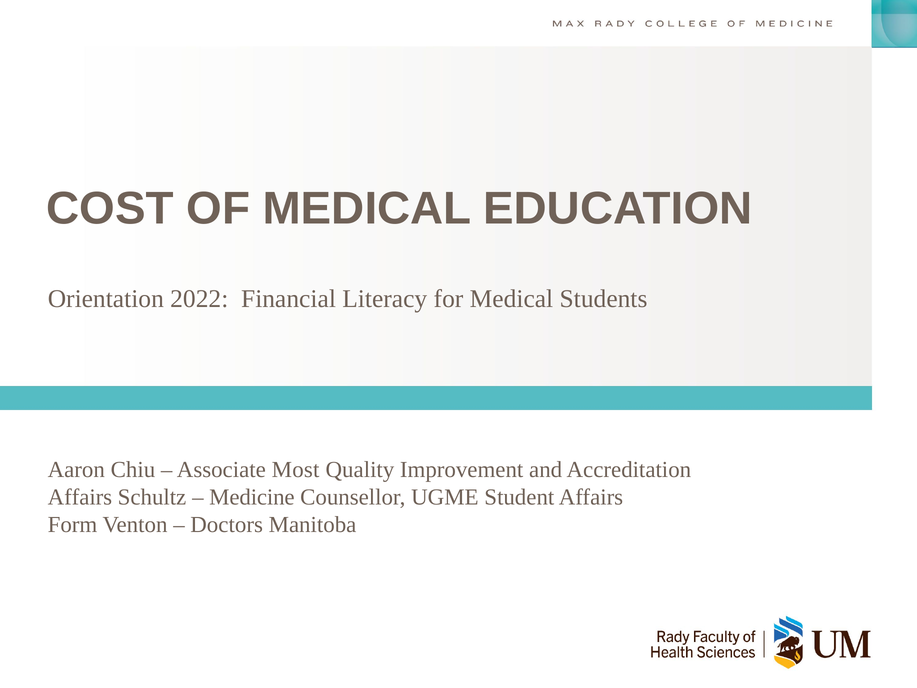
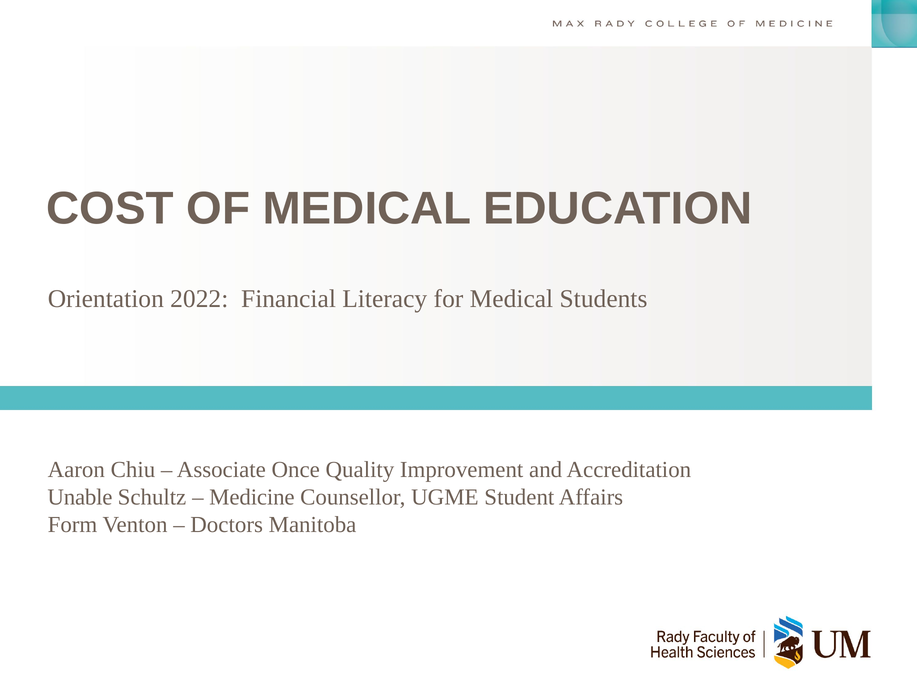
Most: Most -> Once
Affairs at (80, 497): Affairs -> Unable
